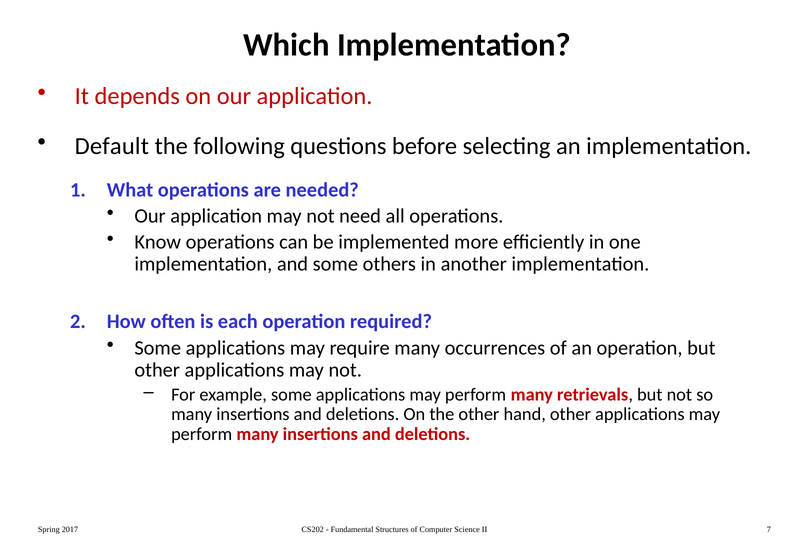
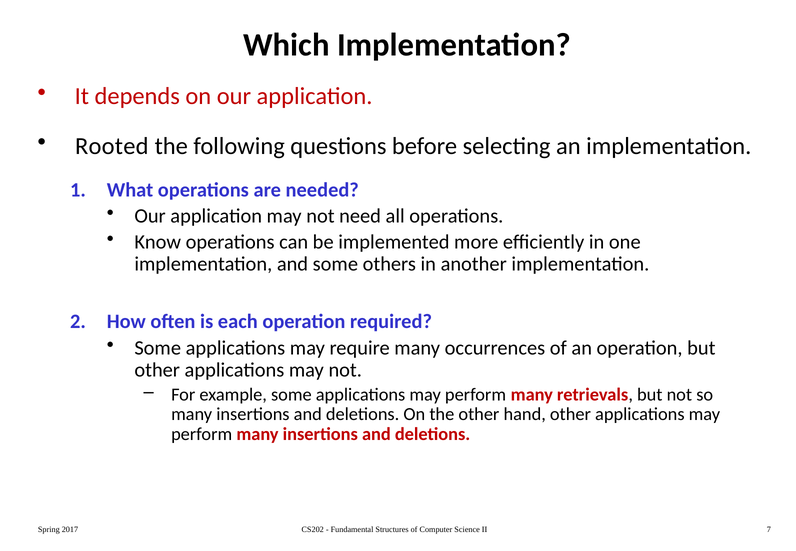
Default: Default -> Rooted
